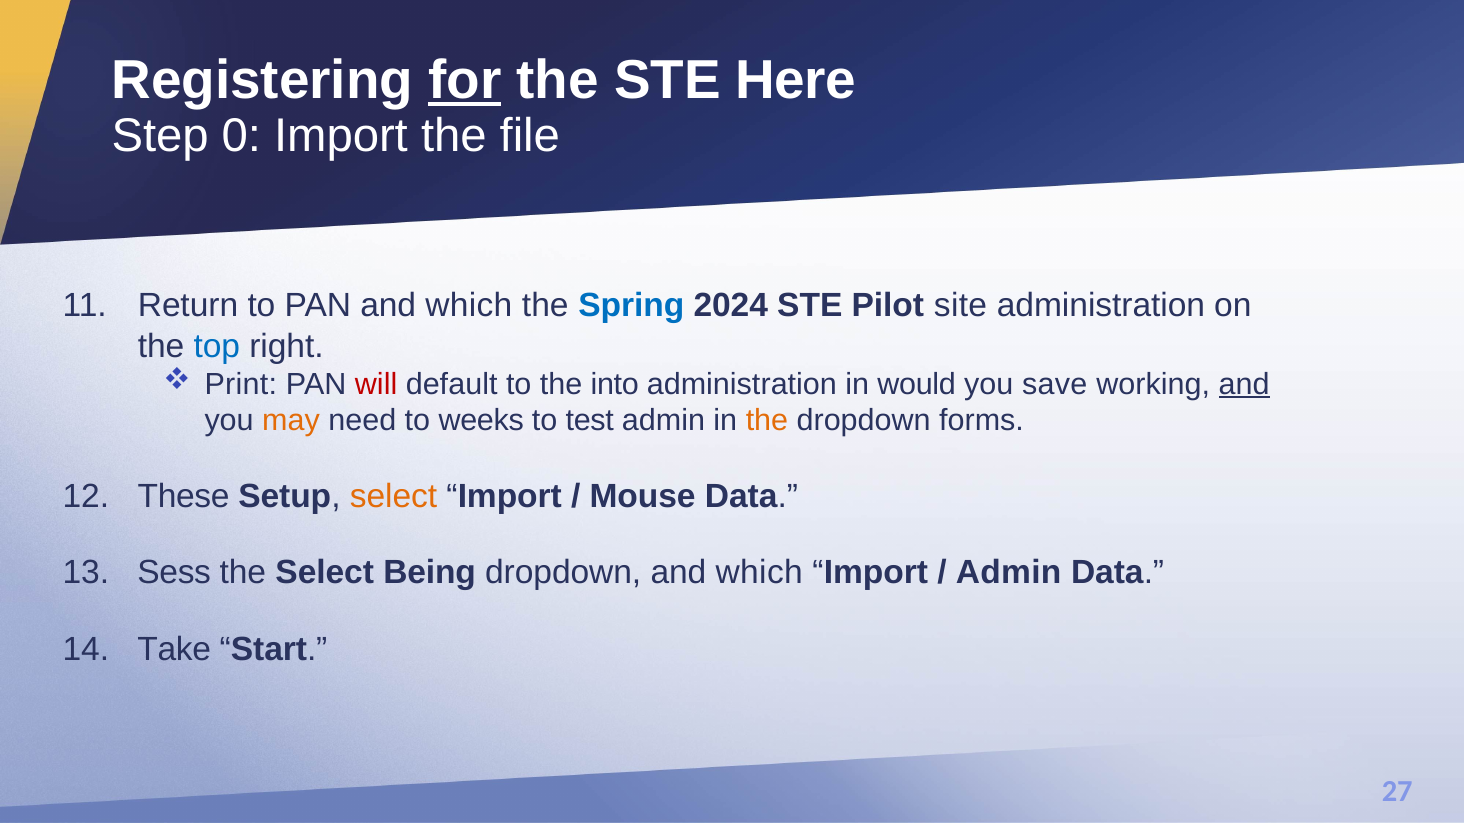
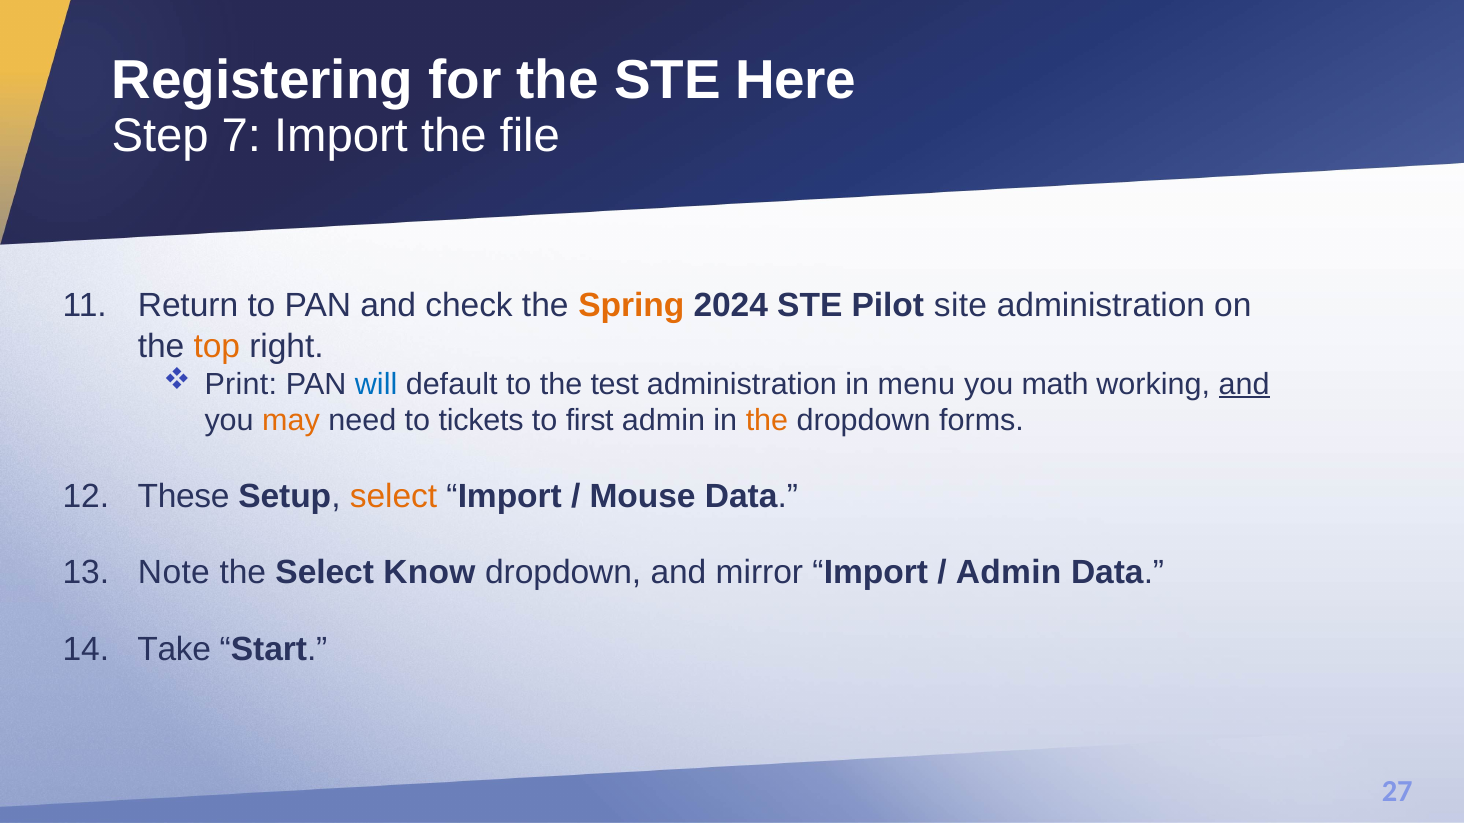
for underline: present -> none
0: 0 -> 7
PAN and which: which -> check
Spring colour: blue -> orange
top colour: blue -> orange
will colour: red -> blue
into: into -> test
would: would -> menu
save: save -> math
weeks: weeks -> tickets
test: test -> first
Sess: Sess -> Note
Being: Being -> Know
dropdown and which: which -> mirror
